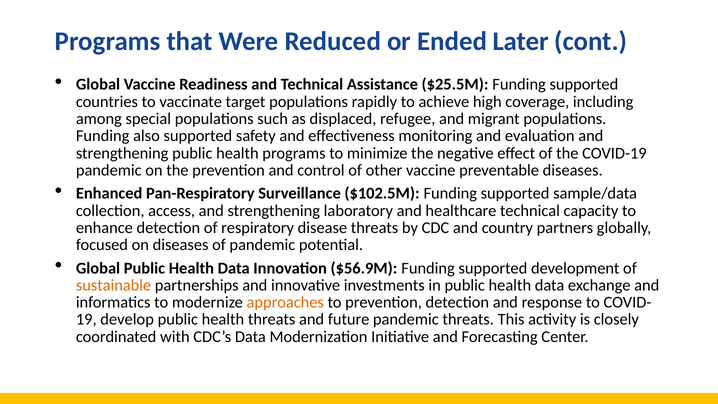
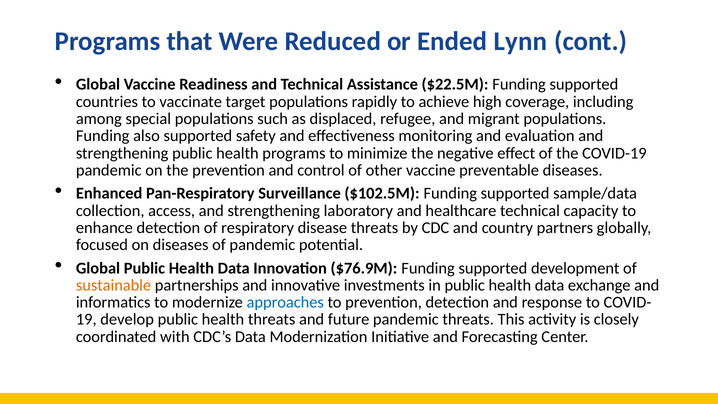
Later: Later -> Lynn
$25.5M: $25.5M -> $22.5M
$56.9M: $56.9M -> $76.9M
approaches colour: orange -> blue
